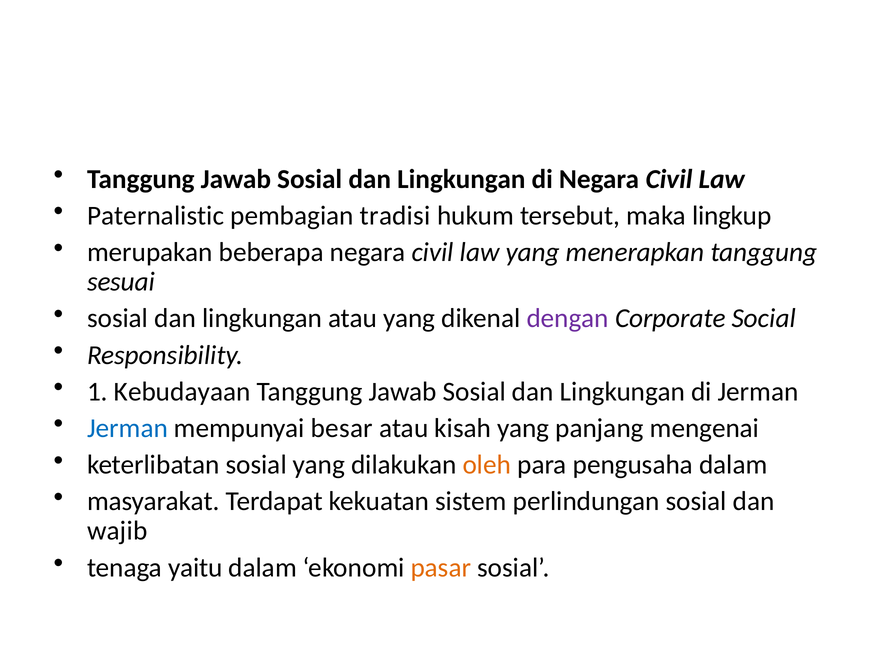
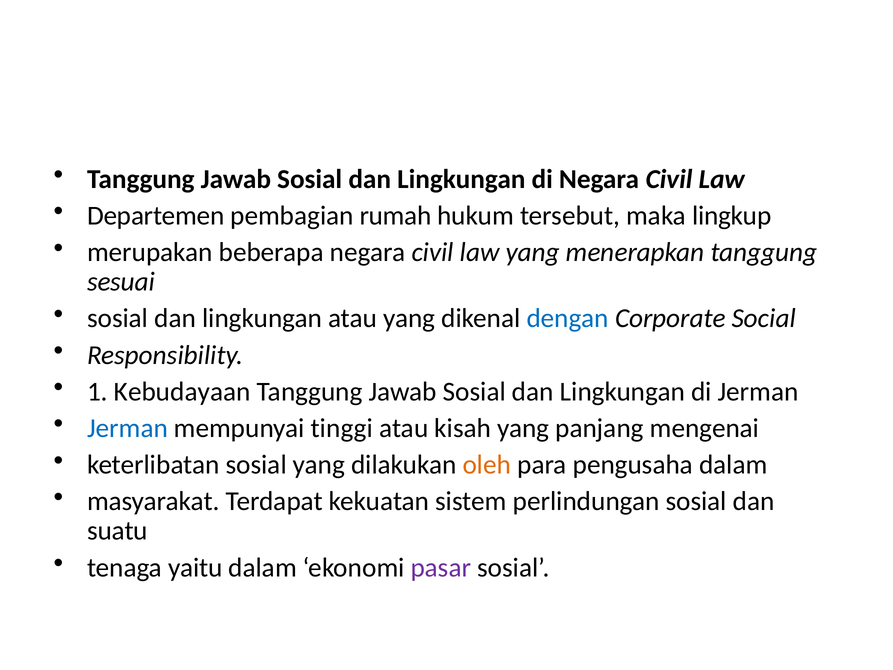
Paternalistic: Paternalistic -> Departemen
tradisi: tradisi -> rumah
dengan colour: purple -> blue
besar: besar -> tinggi
wajib: wajib -> suatu
pasar colour: orange -> purple
